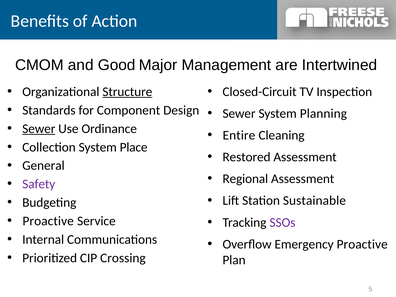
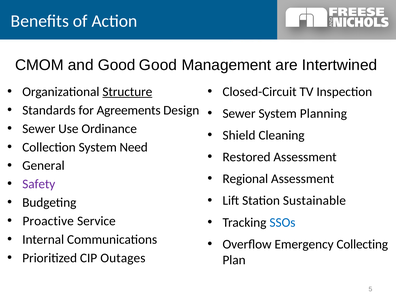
Good Major: Major -> Good
Component: Component -> Agreements
Sewer at (39, 129) underline: present -> none
Entire: Entire -> Shield
Place: Place -> Need
SSOs colour: purple -> blue
Emergency Proactive: Proactive -> Collecting
Crossing: Crossing -> Outages
